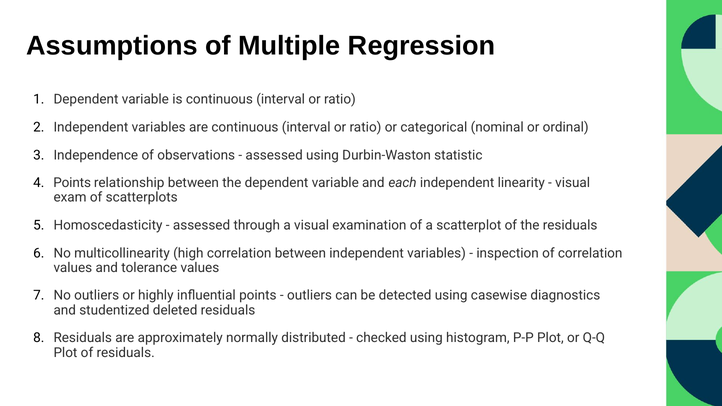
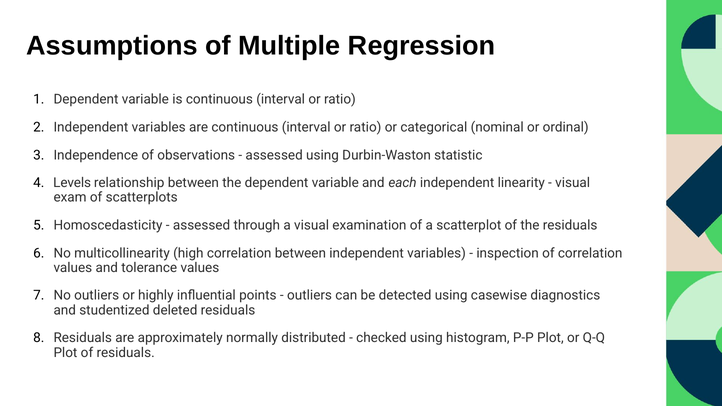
Points at (72, 183): Points -> Levels
